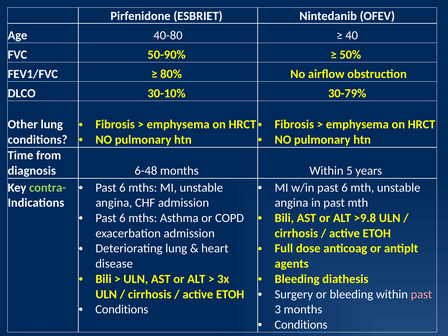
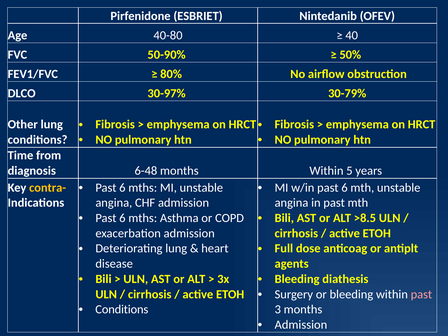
30-10%: 30-10% -> 30-97%
contra- colour: light green -> yellow
>9.8: >9.8 -> >8.5
Conditions at (301, 325): Conditions -> Admission
